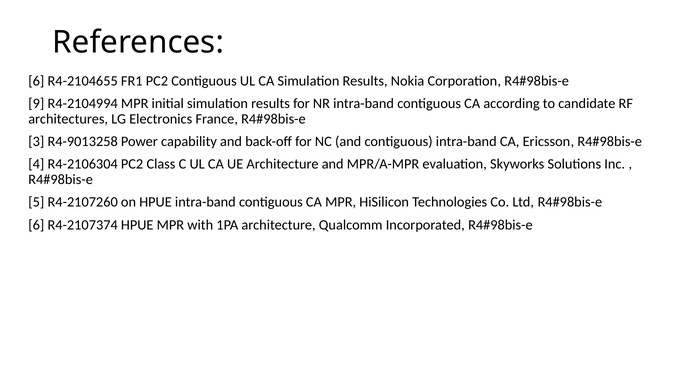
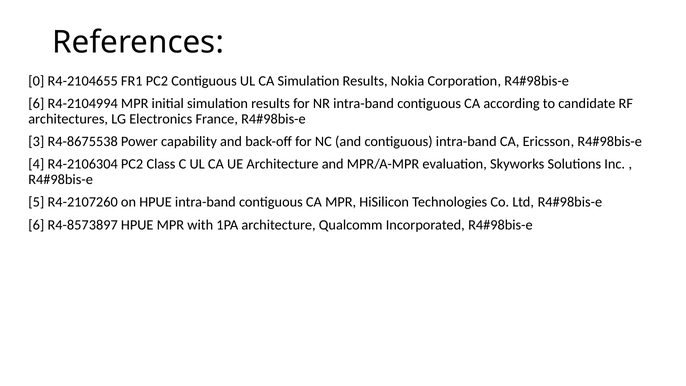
6 at (36, 81): 6 -> 0
9 at (36, 103): 9 -> 6
R4-9013258: R4-9013258 -> R4-8675538
R4-2107374: R4-2107374 -> R4-8573897
